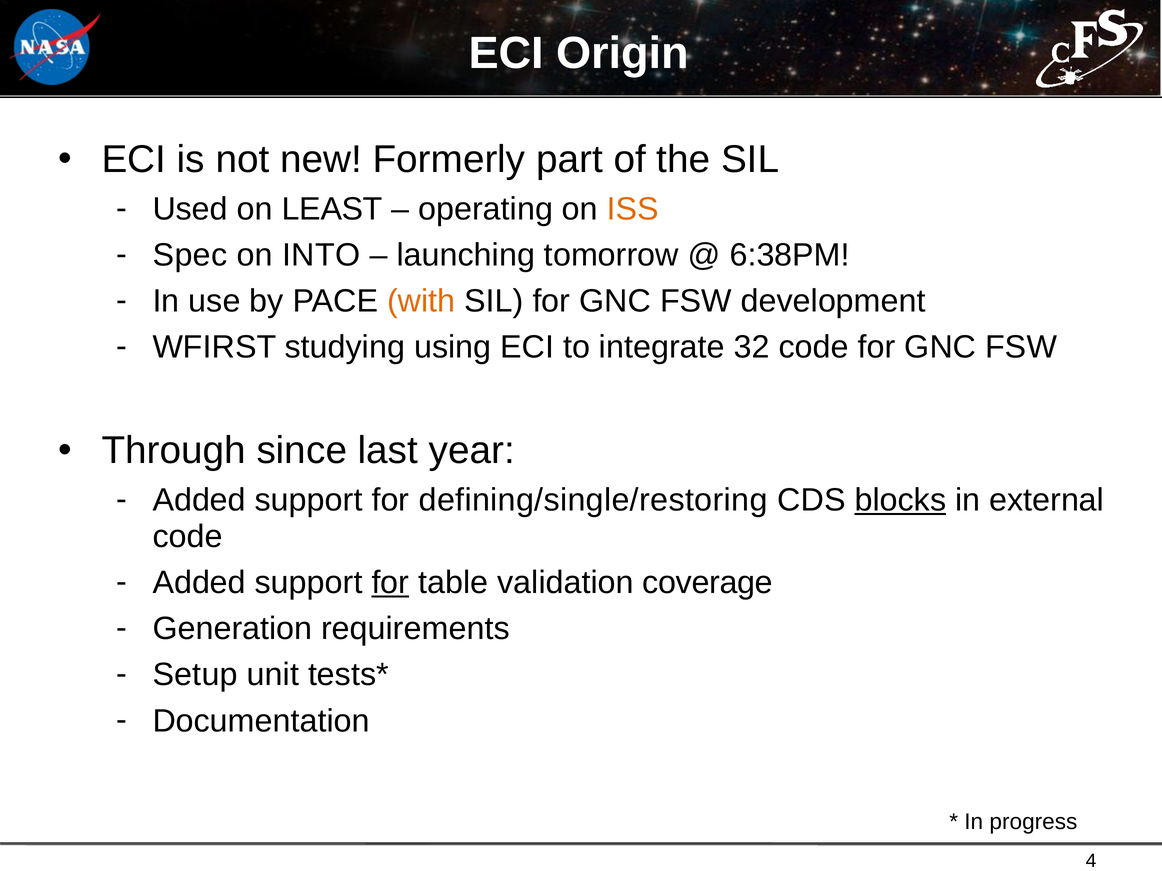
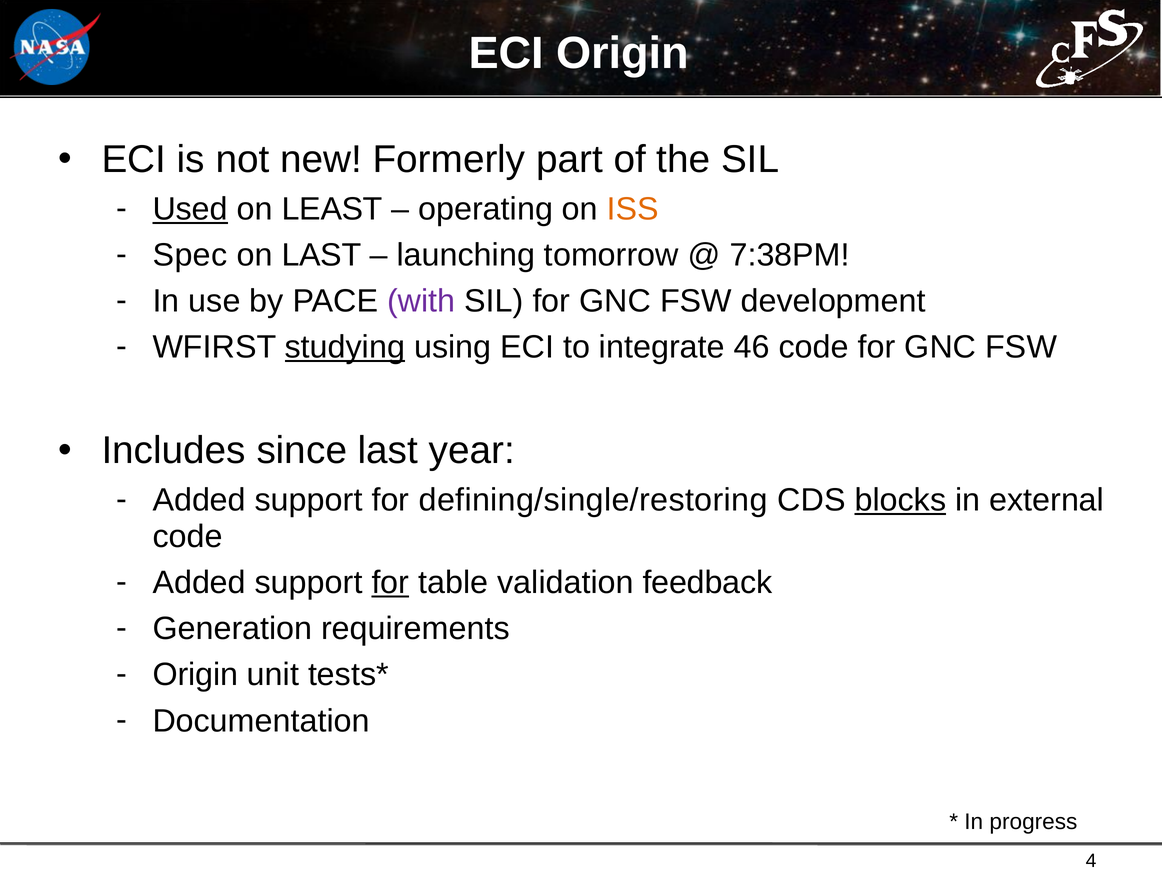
Used underline: none -> present
on INTO: INTO -> LAST
6:38PM: 6:38PM -> 7:38PM
with colour: orange -> purple
studying underline: none -> present
32: 32 -> 46
Through: Through -> Includes
coverage: coverage -> feedback
Setup at (195, 675): Setup -> Origin
